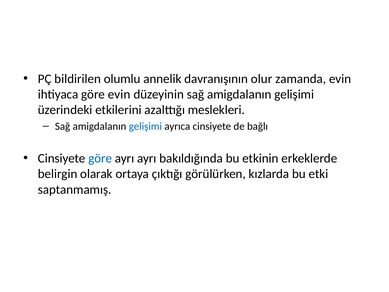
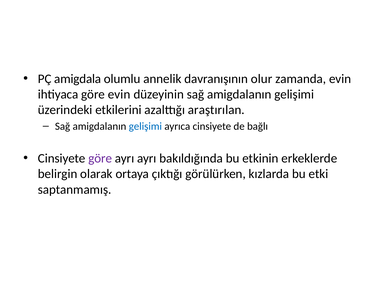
bildirilen: bildirilen -> amigdala
meslekleri: meslekleri -> araştırılan
göre at (100, 158) colour: blue -> purple
